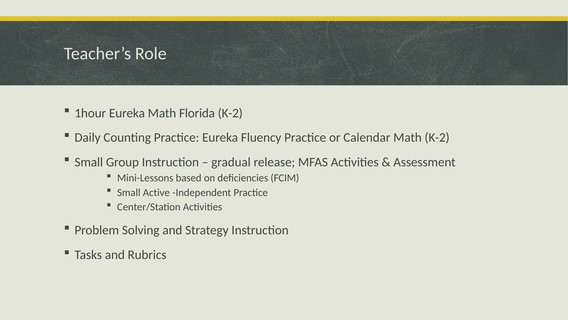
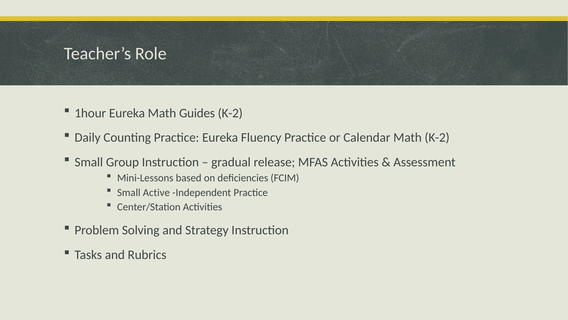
Florida: Florida -> Guides
